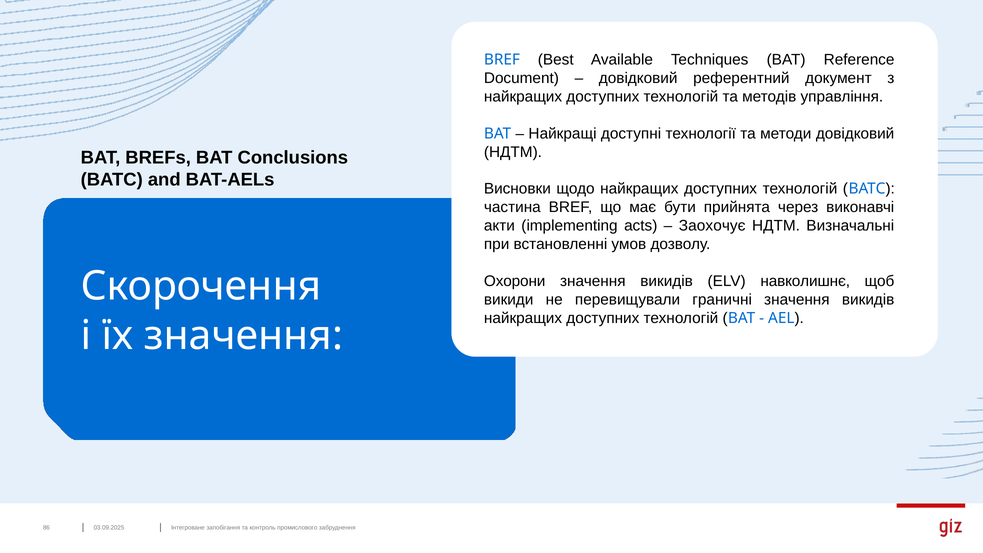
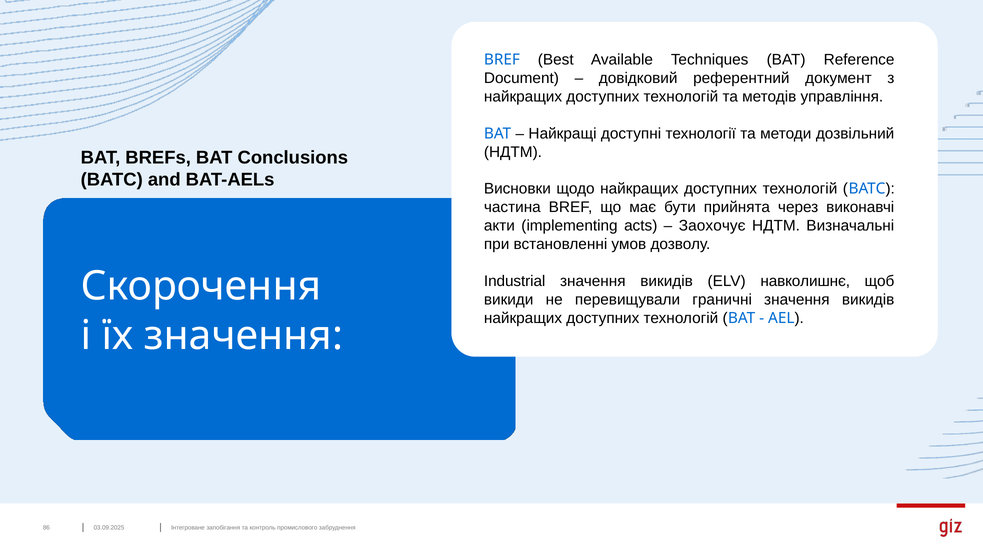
методи довідковий: довідковий -> дозвільний
Охорони: Охорони -> Industrial
